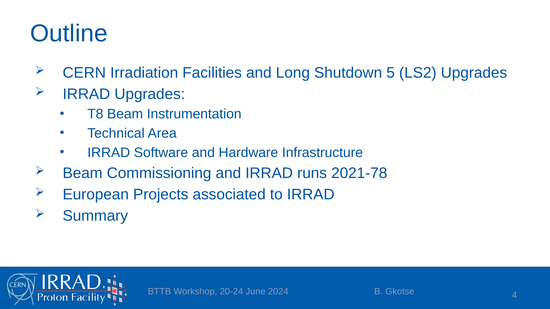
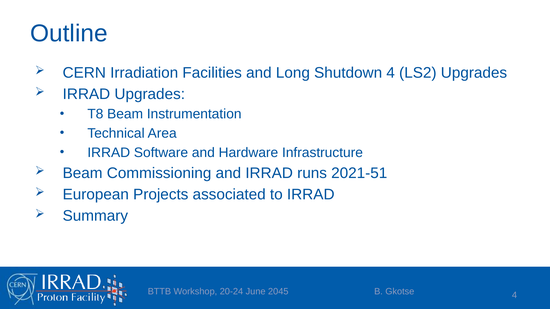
Shutdown 5: 5 -> 4
2021-78: 2021-78 -> 2021-51
2024: 2024 -> 2045
